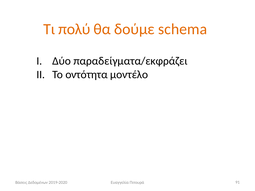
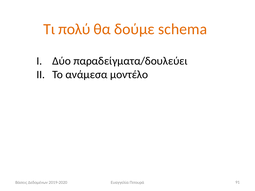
παραδείγματα/εκφράζει: παραδείγματα/εκφράζει -> παραδείγματα/δουλεύει
οντότητα: οντότητα -> ανάμεσα
